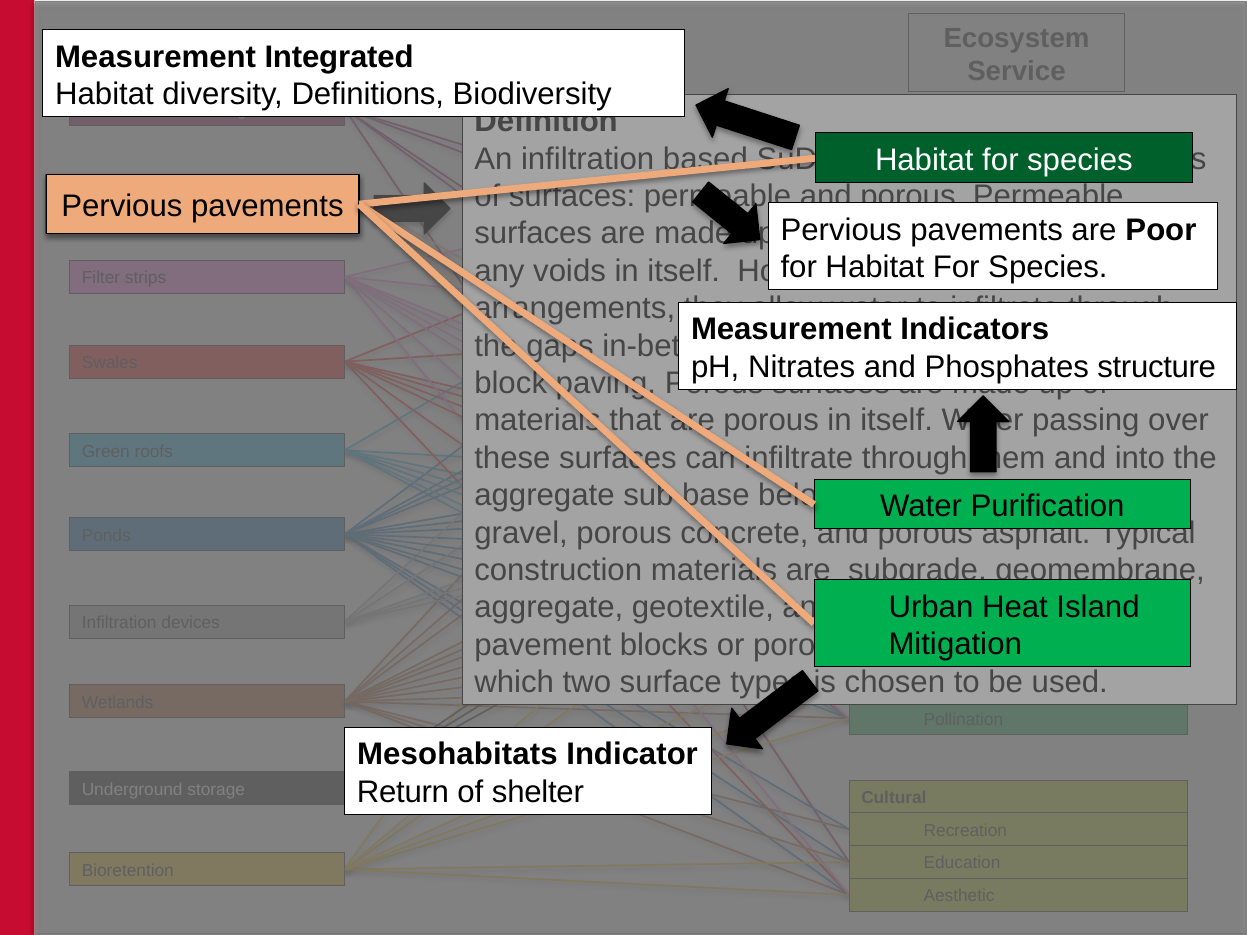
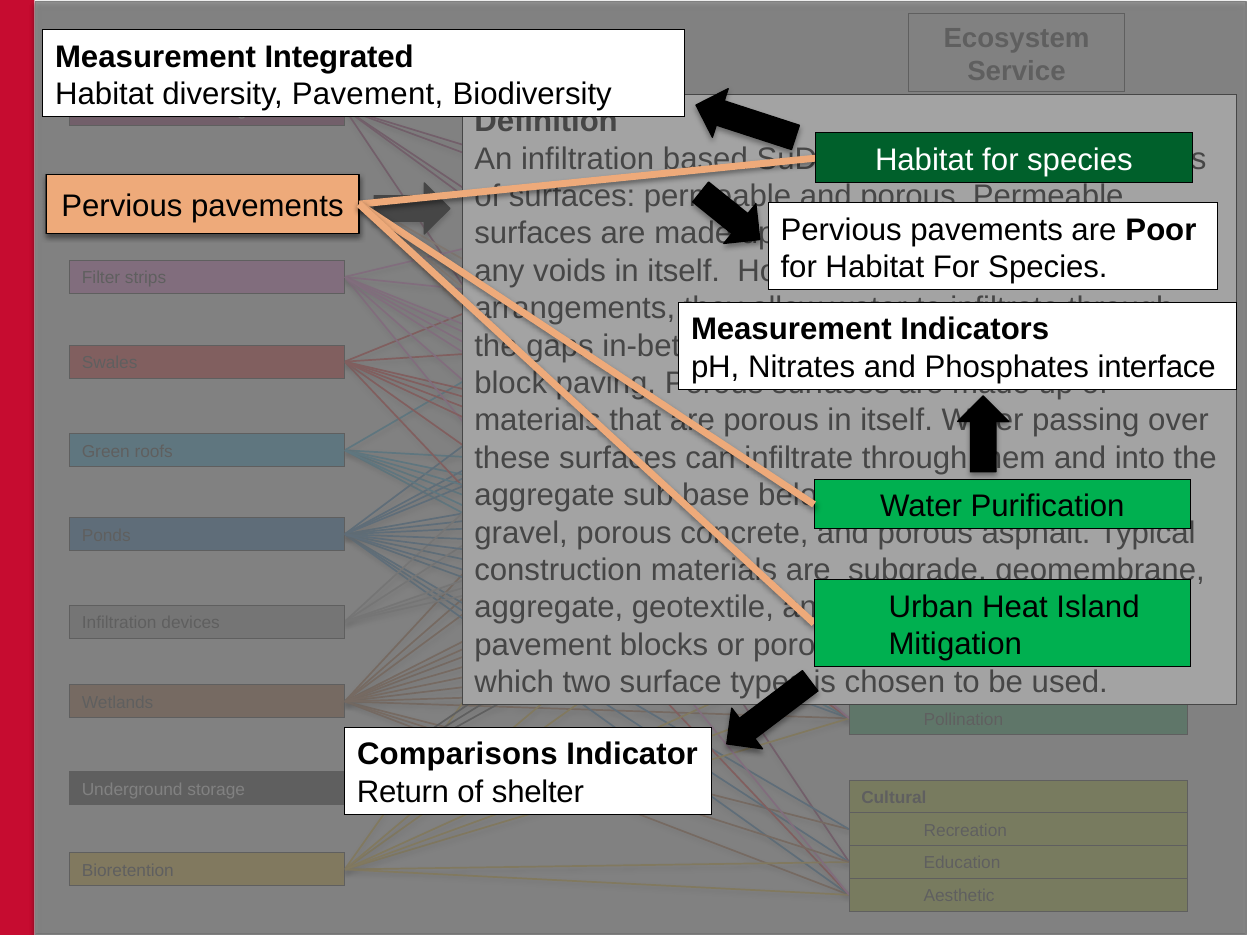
Definitions at (368, 94): Definitions -> Pavement
structure: structure -> interface
Mesohabitats: Mesohabitats -> Comparisons
